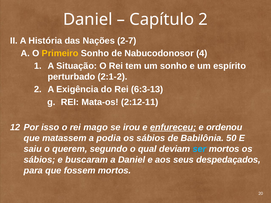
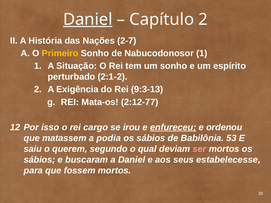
Daniel at (88, 19) underline: none -> present
Nabucodonosor 4: 4 -> 1
6:3-13: 6:3-13 -> 9:3-13
2:12-11: 2:12-11 -> 2:12-77
mago: mago -> cargo
50: 50 -> 53
ser colour: light blue -> pink
despedaçados: despedaçados -> estabelecesse
